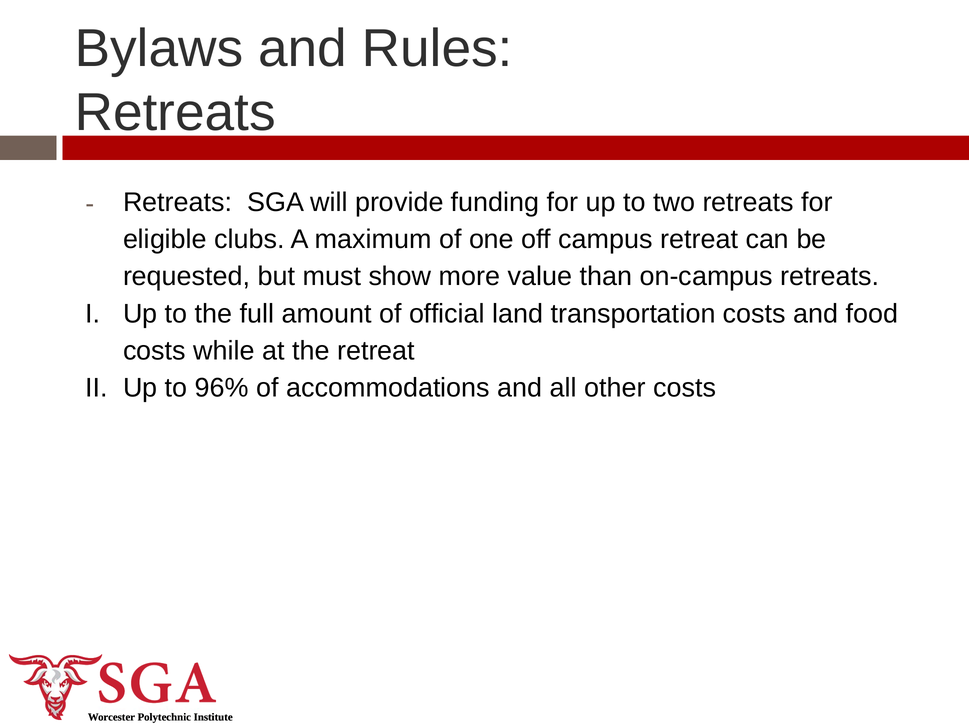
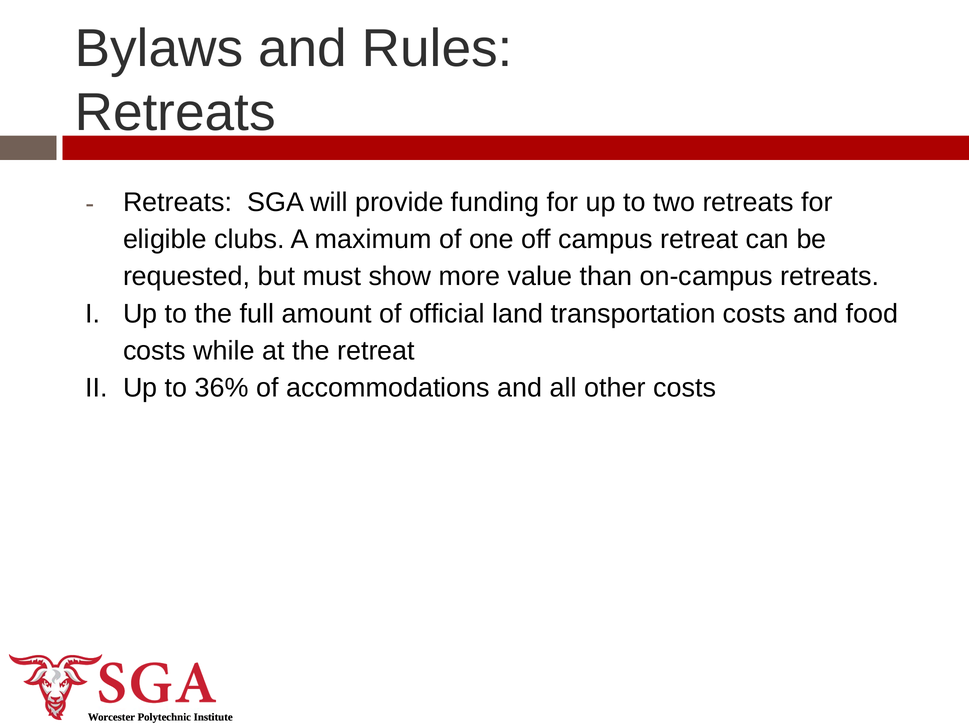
96%: 96% -> 36%
